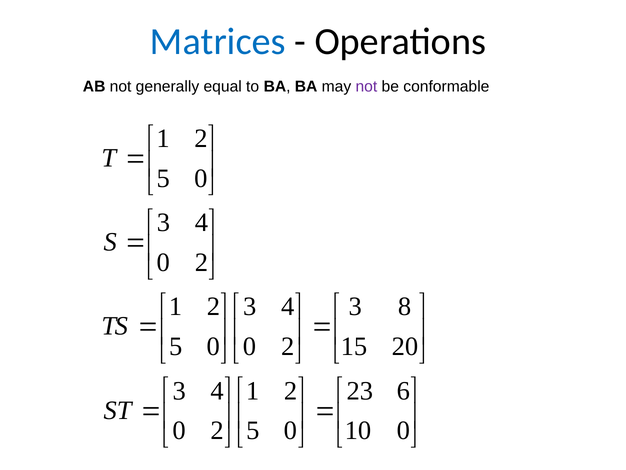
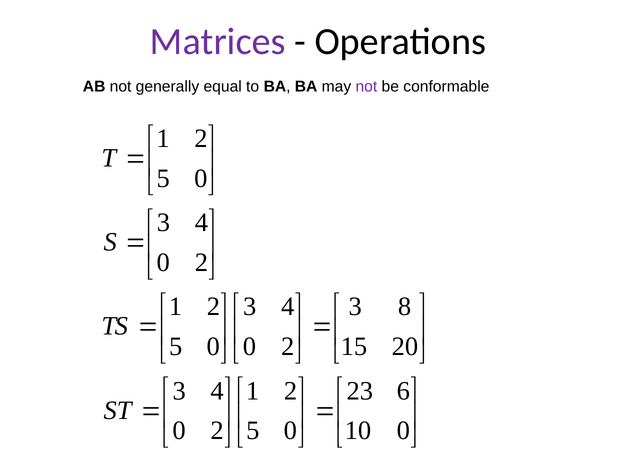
Matrices colour: blue -> purple
